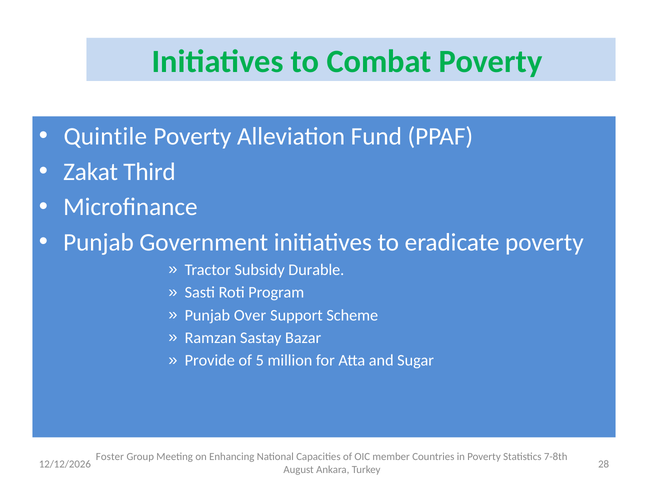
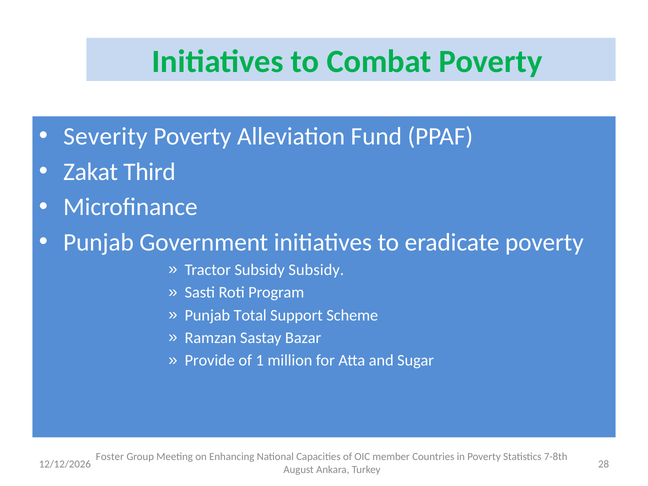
Quintile: Quintile -> Severity
Subsidy Durable: Durable -> Subsidy
Over: Over -> Total
5: 5 -> 1
